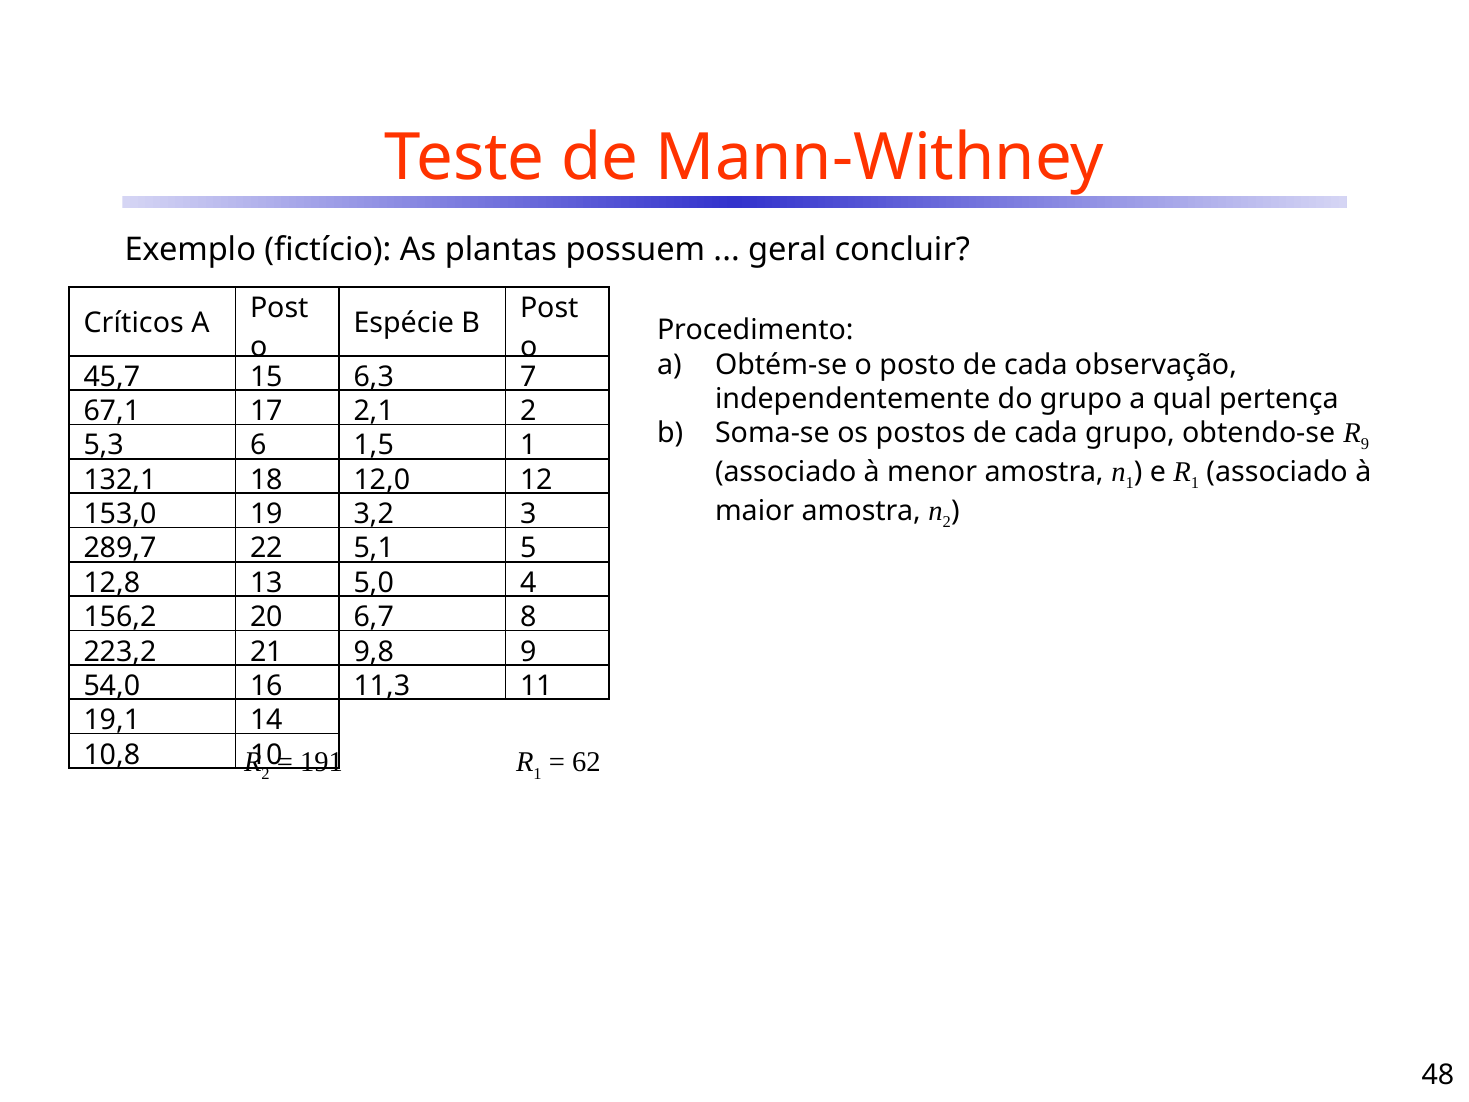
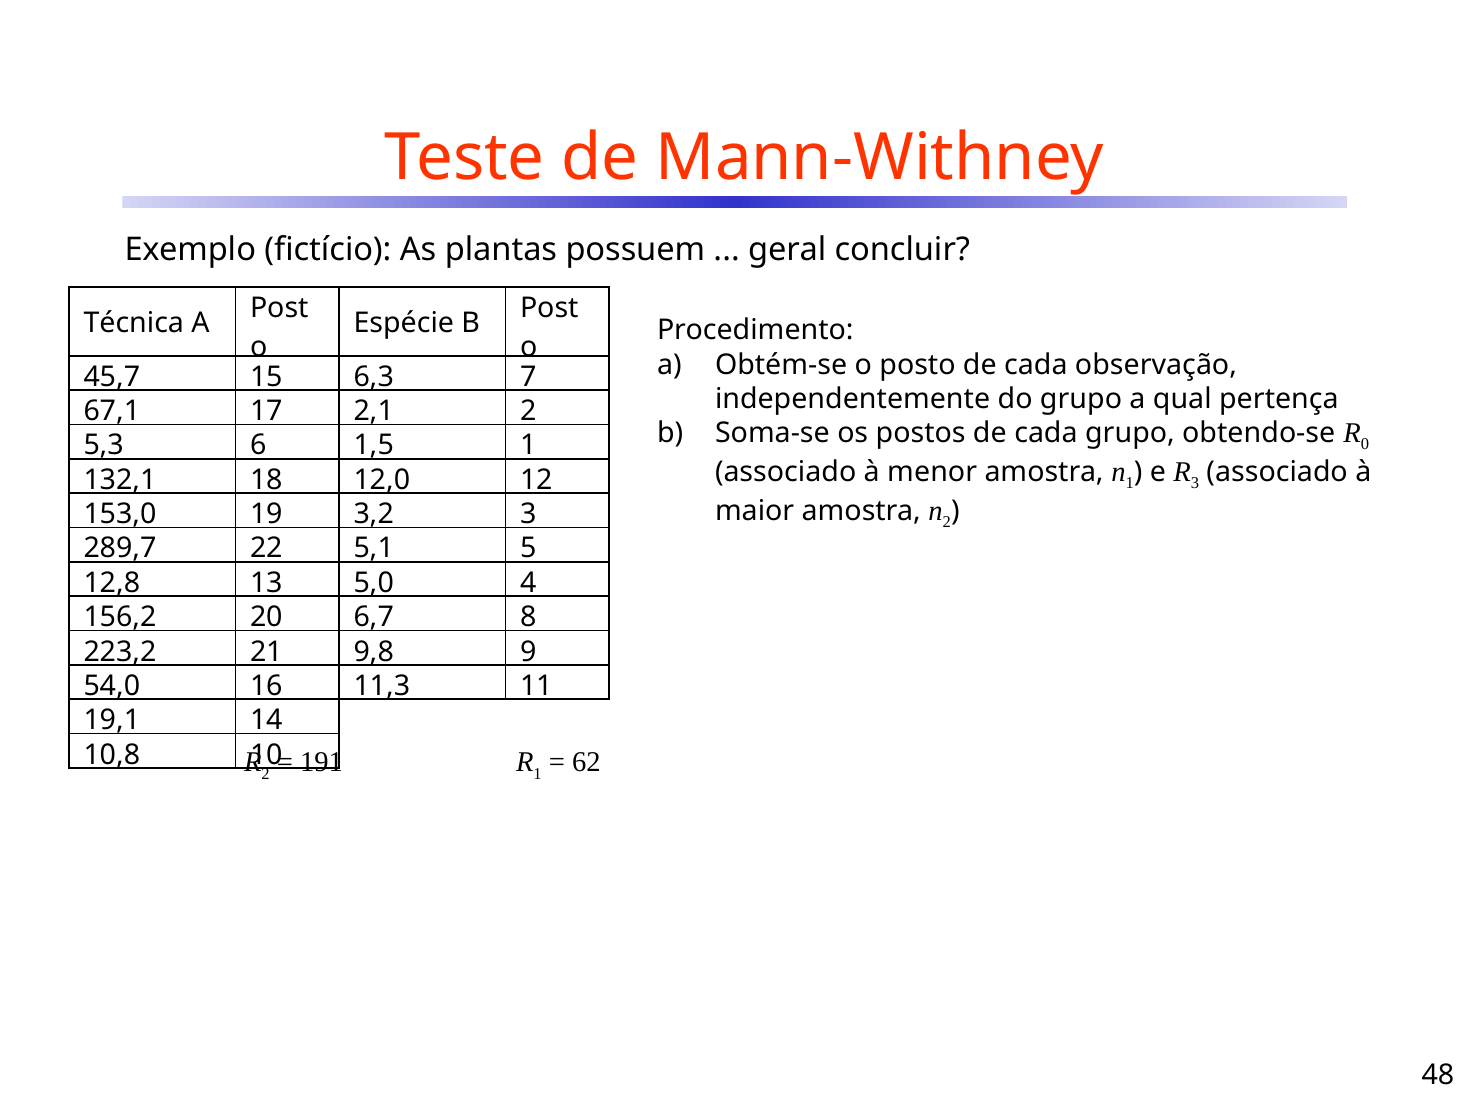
Críticos: Críticos -> Técnica
9 at (1365, 444): 9 -> 0
1 at (1195, 483): 1 -> 3
